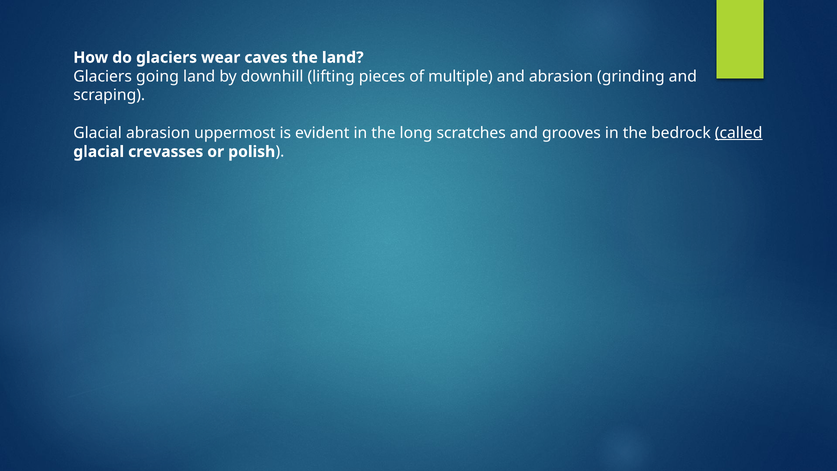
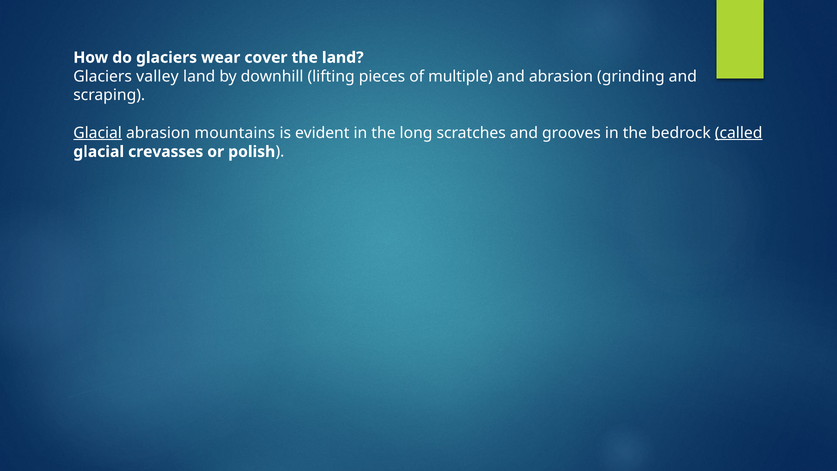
caves: caves -> cover
going: going -> valley
Glacial at (98, 133) underline: none -> present
uppermost: uppermost -> mountains
